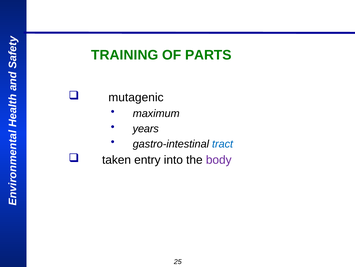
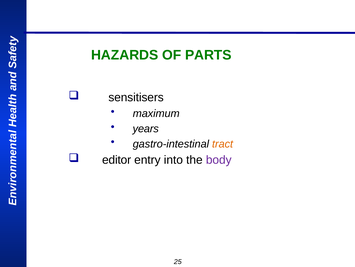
TRAINING: TRAINING -> HAZARDS
mutagenic: mutagenic -> sensitisers
tract colour: blue -> orange
taken: taken -> editor
